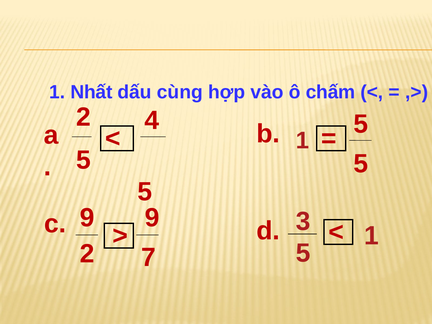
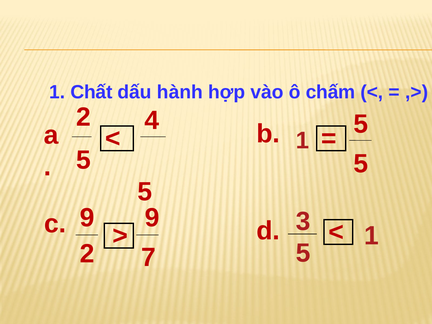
Nhất: Nhất -> Chất
cùng: cùng -> hành
